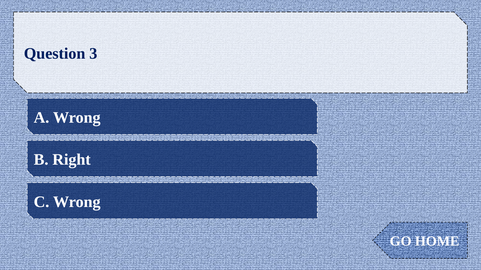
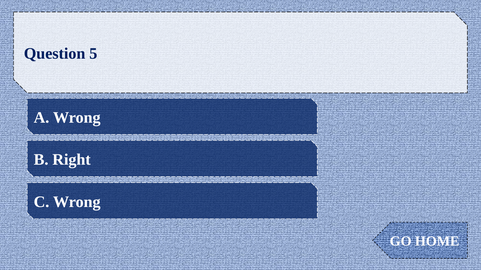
3: 3 -> 5
